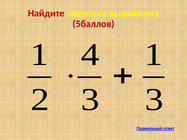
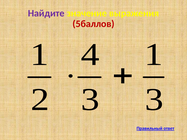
Найдите colour: red -> purple
